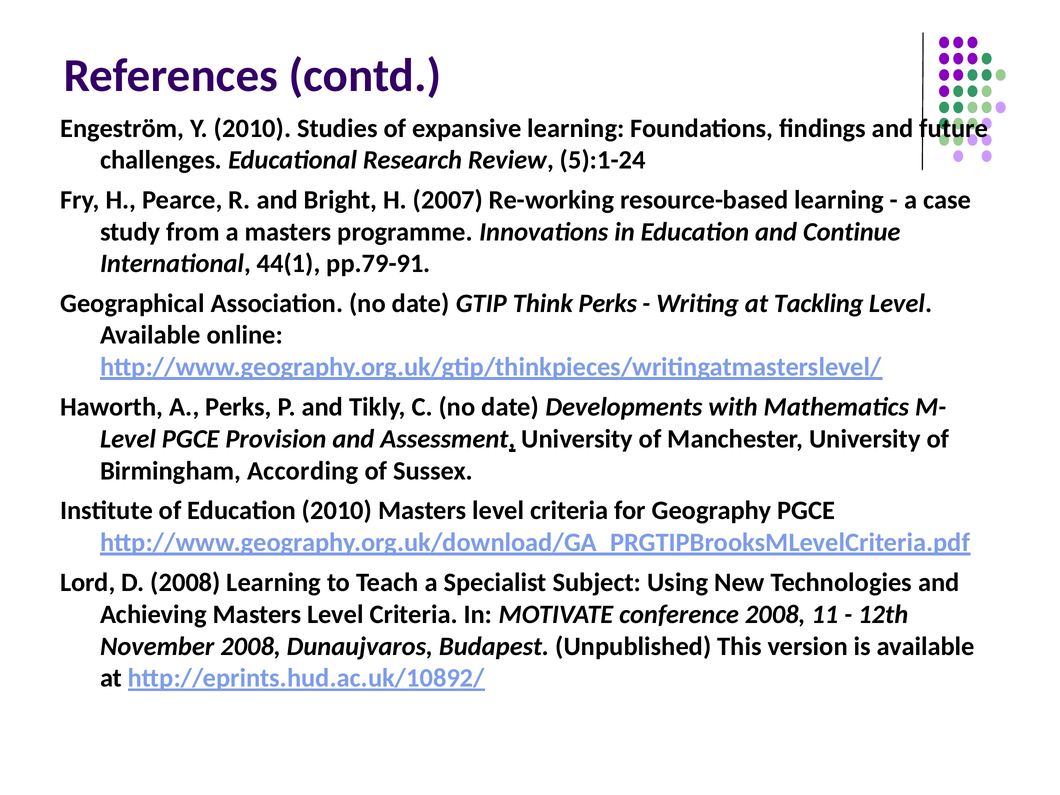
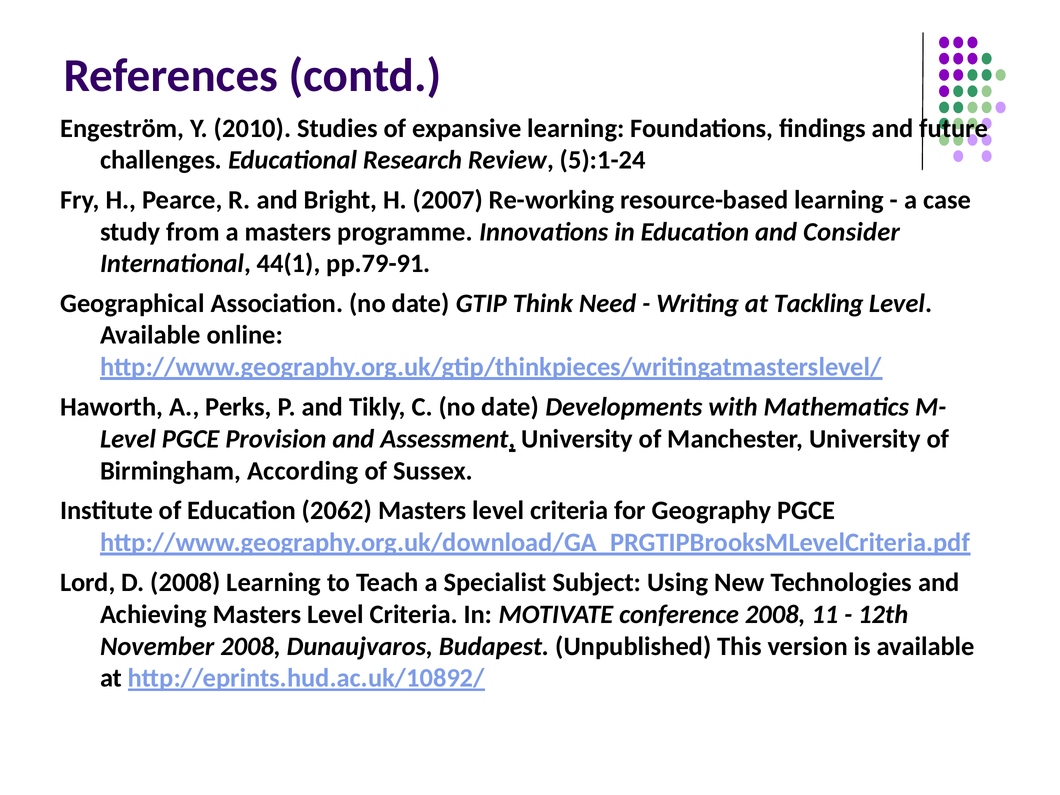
Continue: Continue -> Consider
Think Perks: Perks -> Need
Education 2010: 2010 -> 2062
